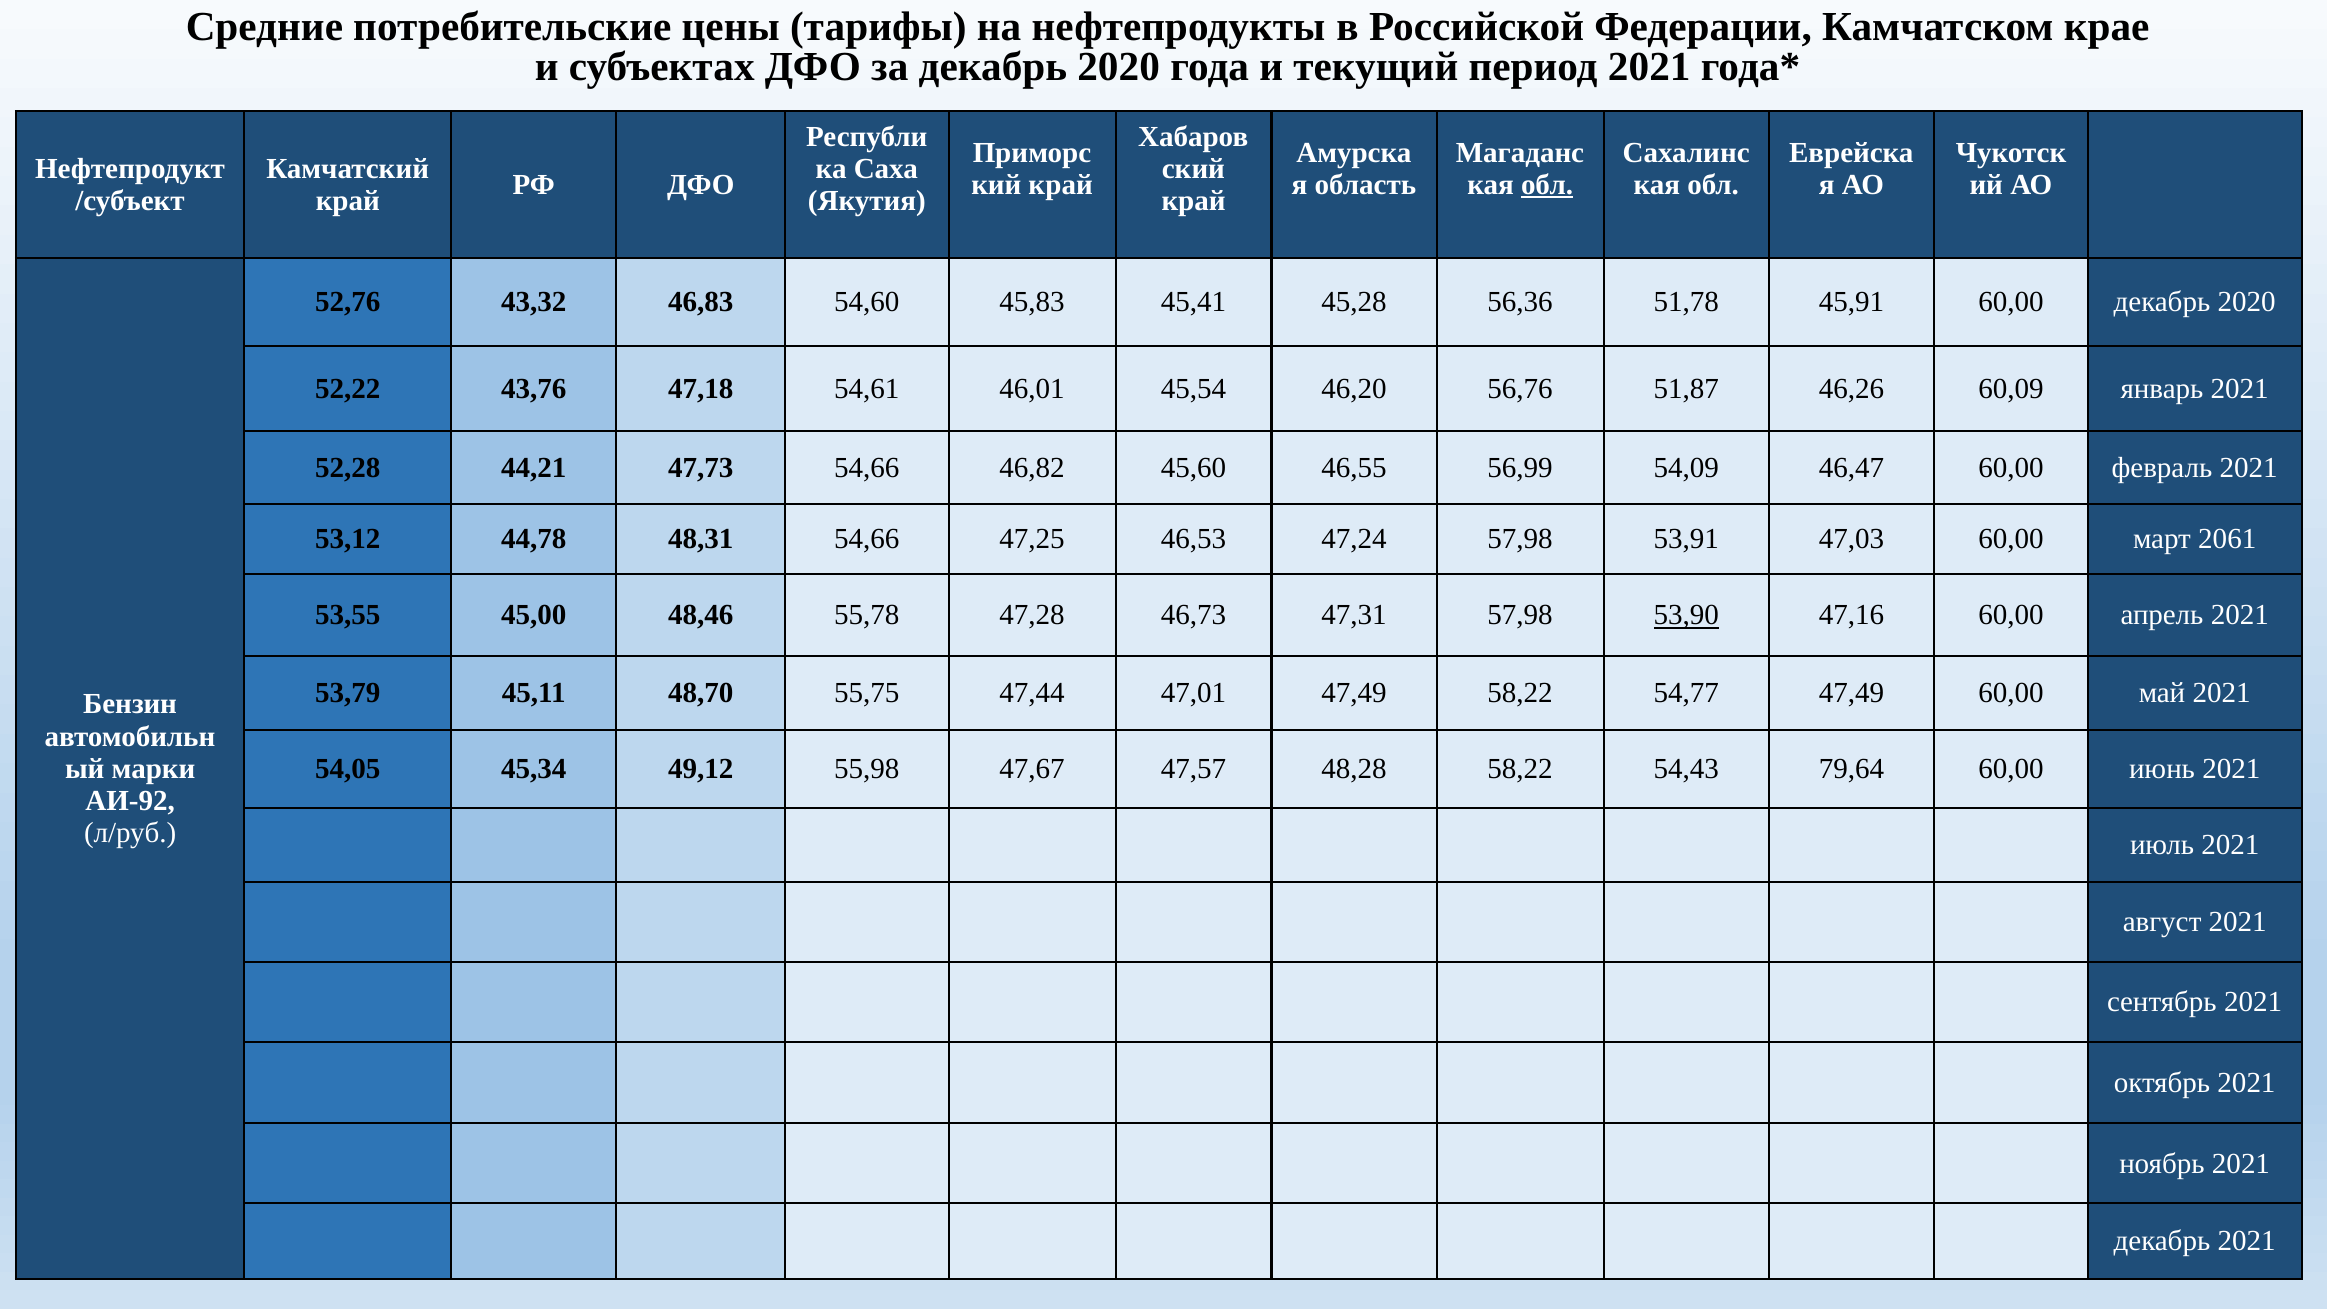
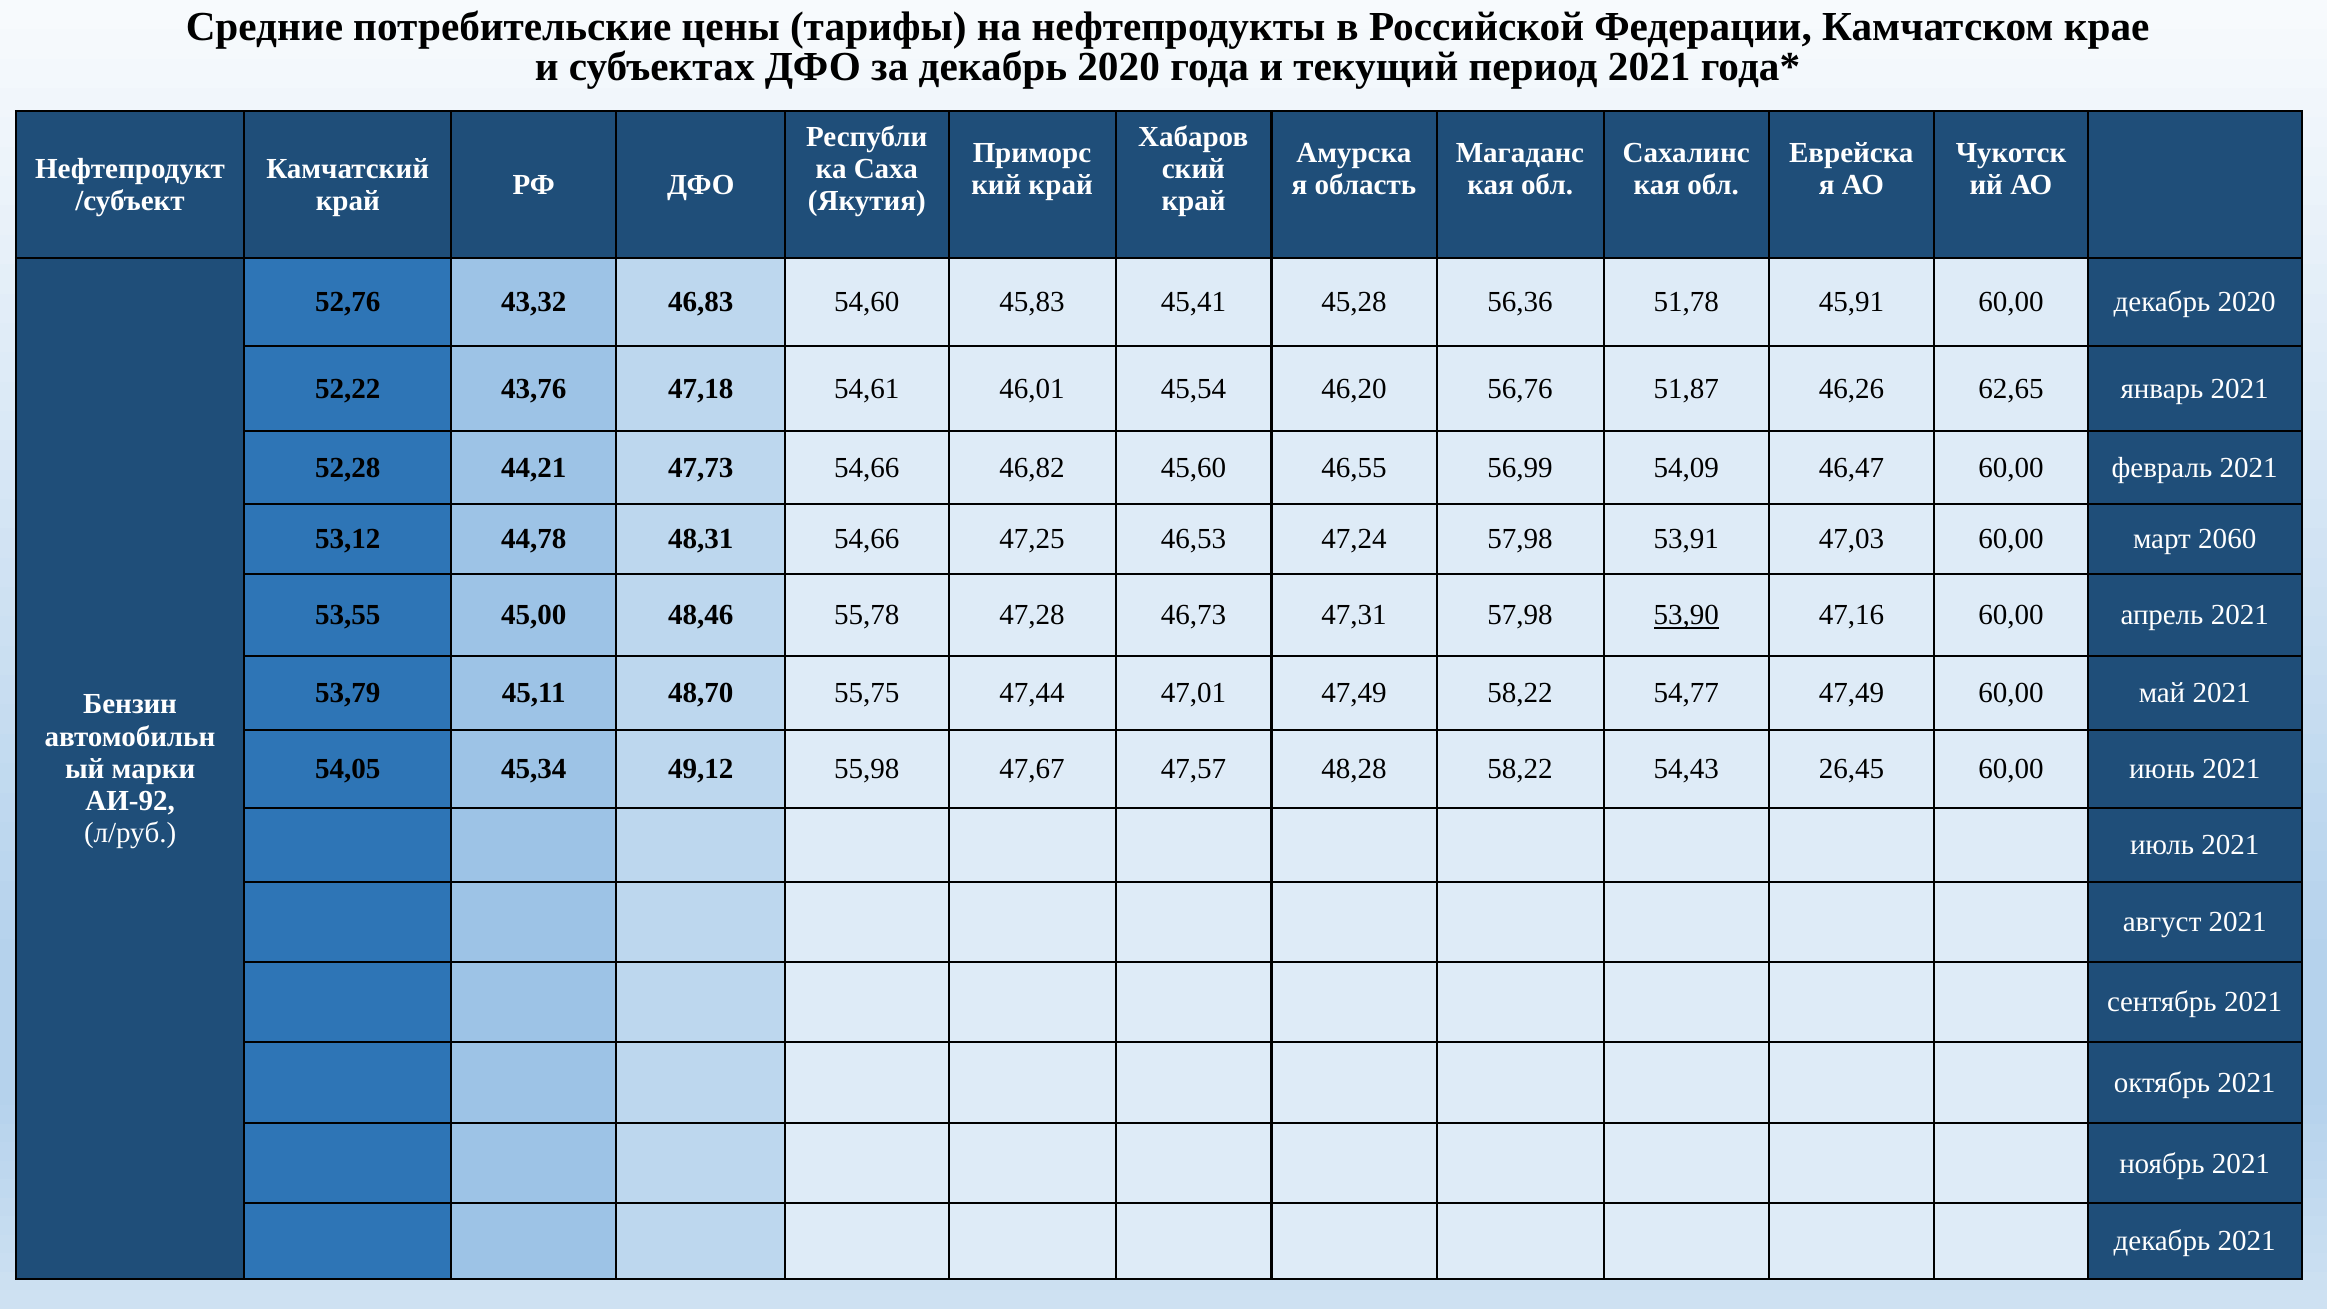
обл at (1547, 185) underline: present -> none
60,09: 60,09 -> 62,65
2061: 2061 -> 2060
79,64: 79,64 -> 26,45
